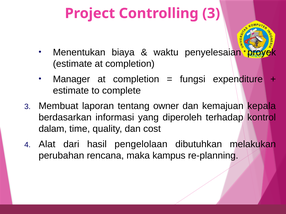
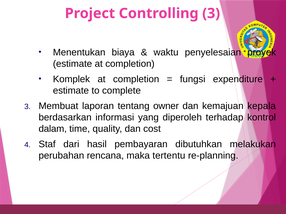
Manager: Manager -> Komplek
Alat: Alat -> Staf
pengelolaan: pengelolaan -> pembayaran
kampus: kampus -> tertentu
